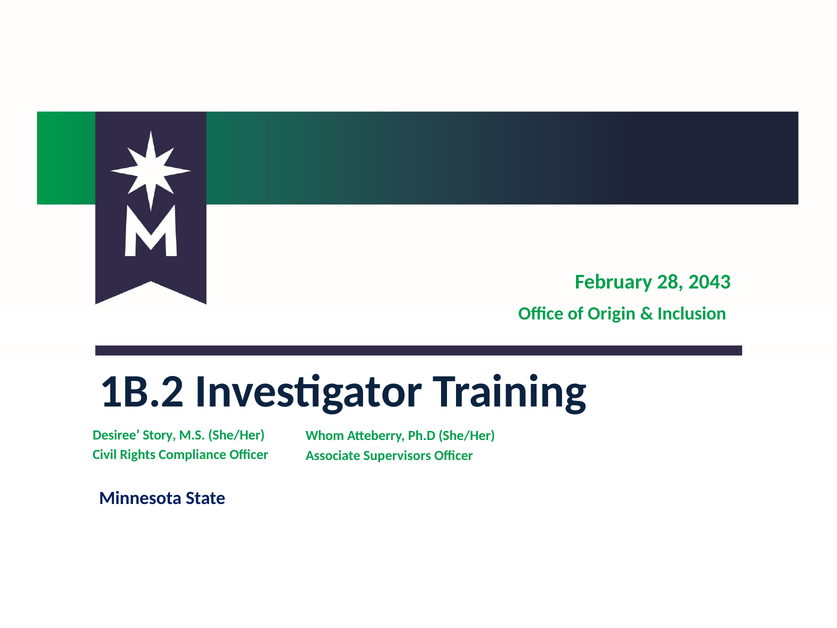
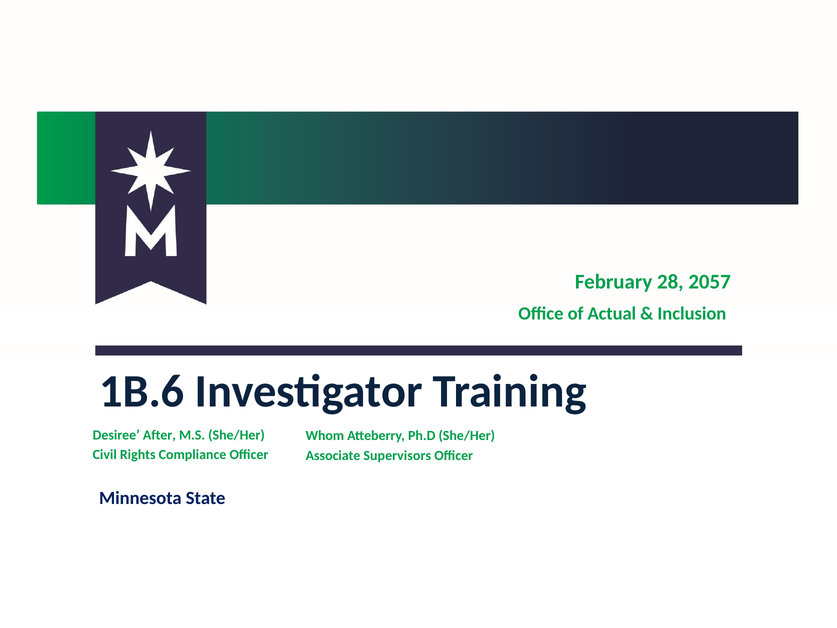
2043: 2043 -> 2057
Origin: Origin -> Actual
1B.2: 1B.2 -> 1B.6
Story: Story -> After
